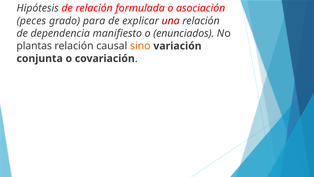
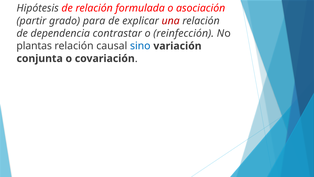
peces: peces -> partir
manifiesto: manifiesto -> contrastar
enunciados: enunciados -> reinfección
sino colour: orange -> blue
